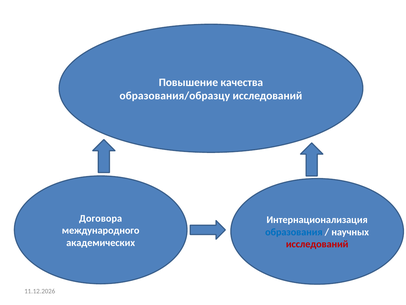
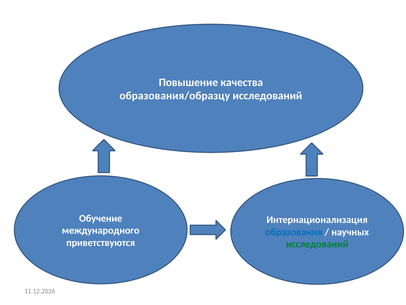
Договора: Договора -> Обучение
академических: академических -> приветствуются
исследований at (317, 244) colour: red -> green
